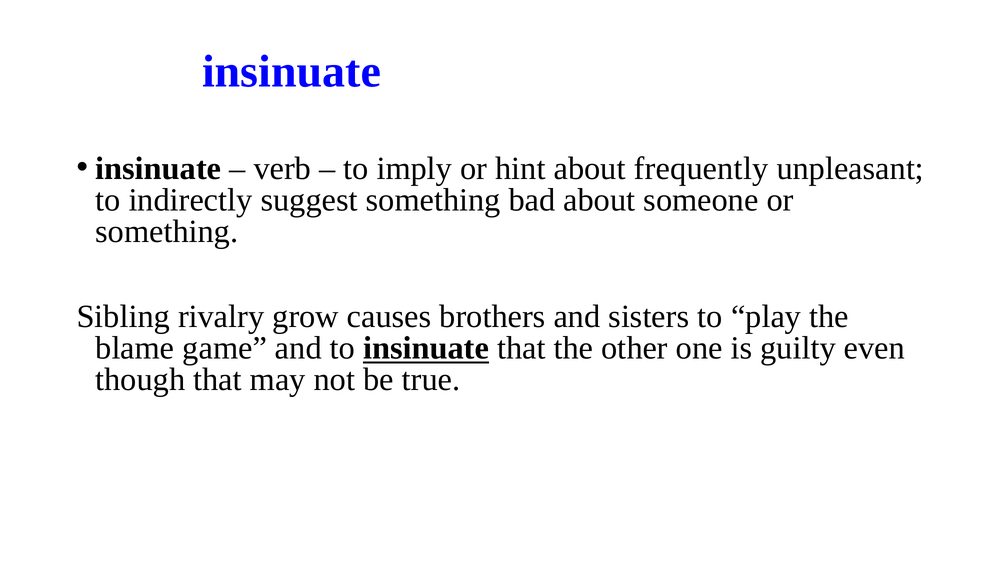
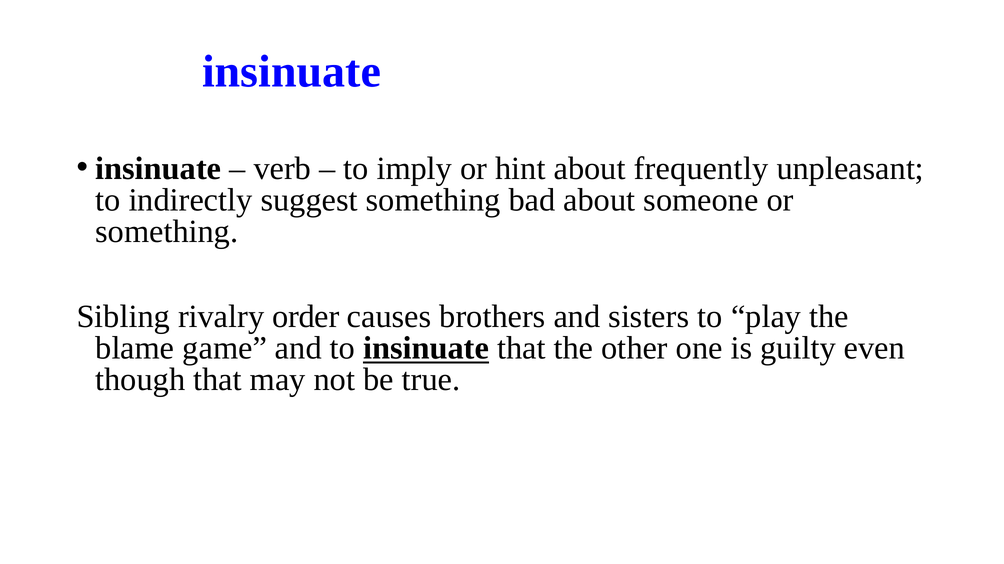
grow: grow -> order
